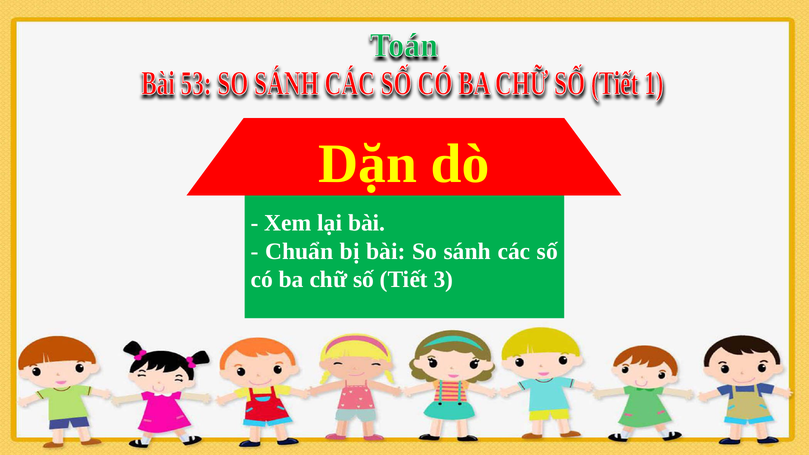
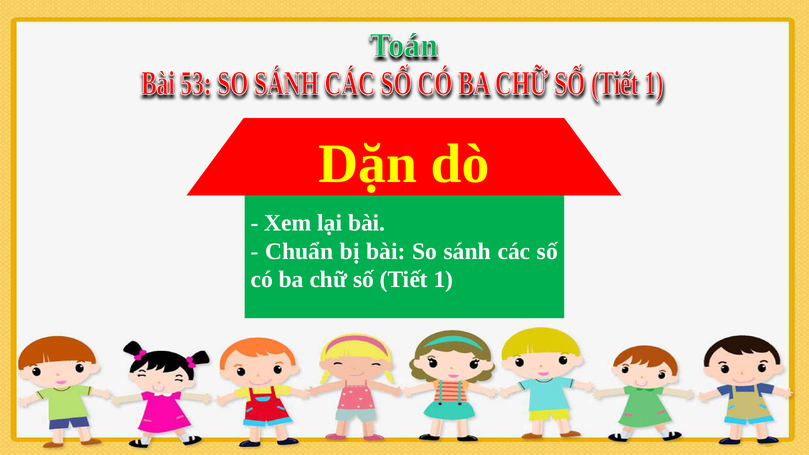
3: 3 -> 1
